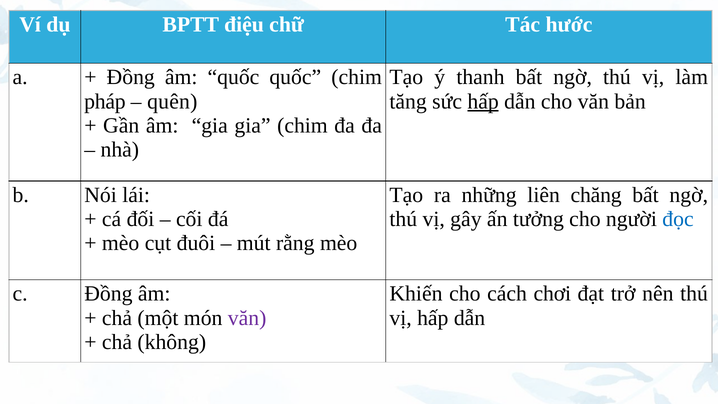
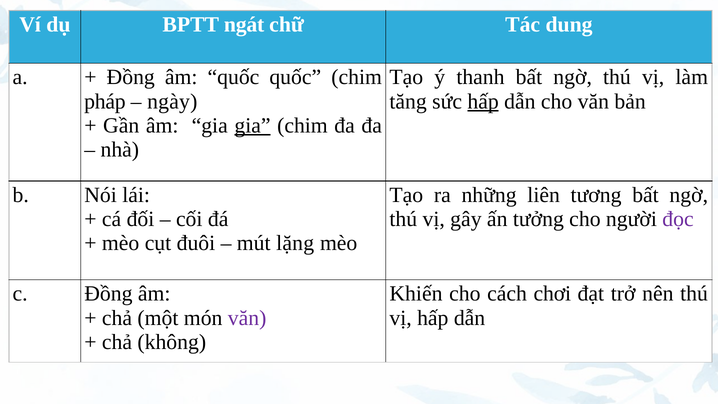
điệu: điệu -> ngát
hước: hước -> dung
quên: quên -> ngày
gia at (252, 125) underline: none -> present
chăng: chăng -> tương
đọc colour: blue -> purple
rằng: rằng -> lặng
